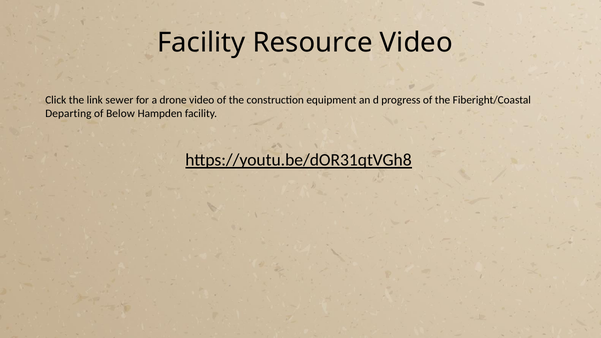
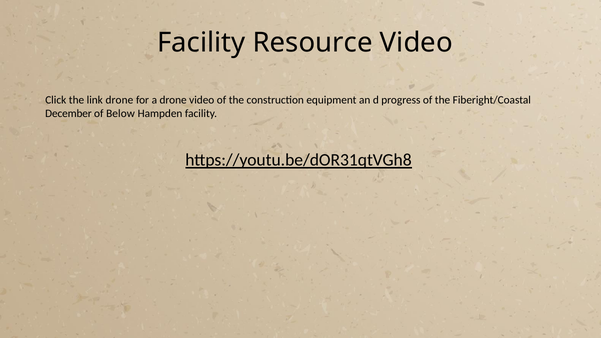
link sewer: sewer -> drone
Departing: Departing -> December
